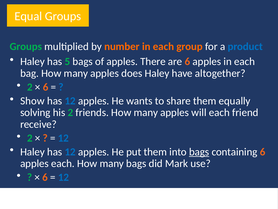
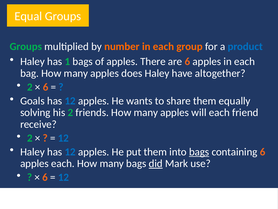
5: 5 -> 1
Show: Show -> Goals
did underline: none -> present
